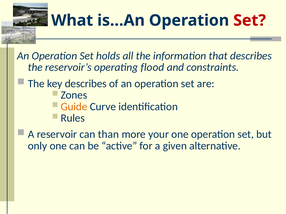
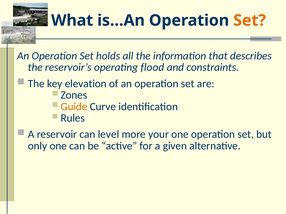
Set at (250, 20) colour: red -> orange
key describes: describes -> elevation
than: than -> level
